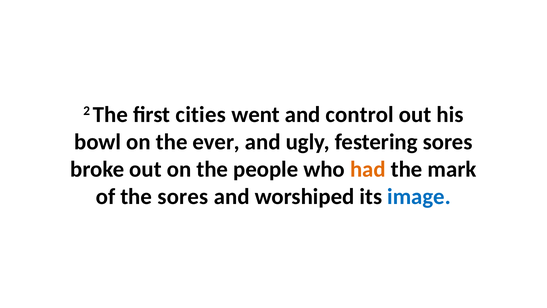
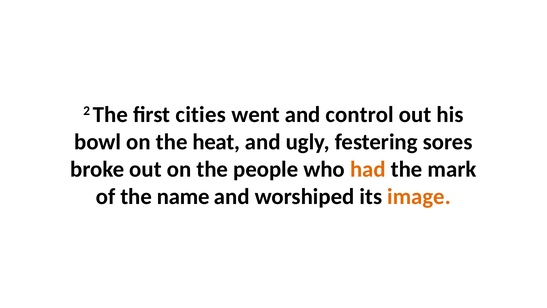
ever: ever -> heat
the sores: sores -> name
image colour: blue -> orange
